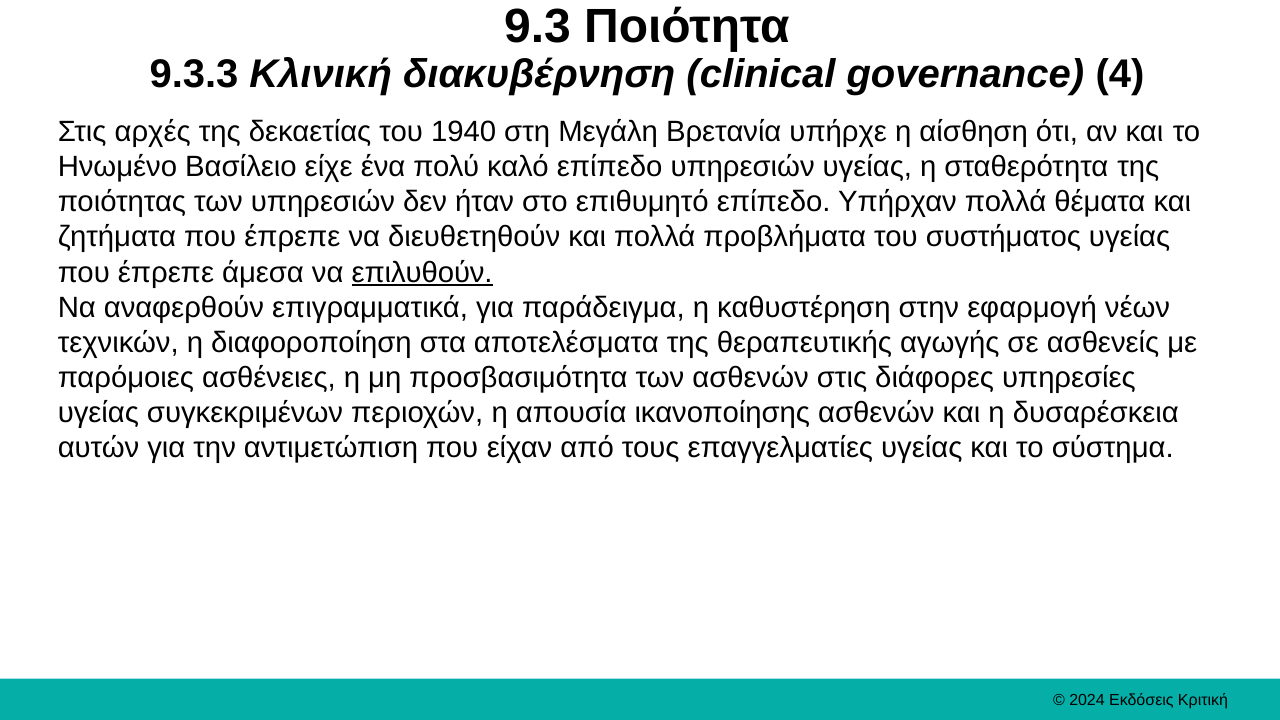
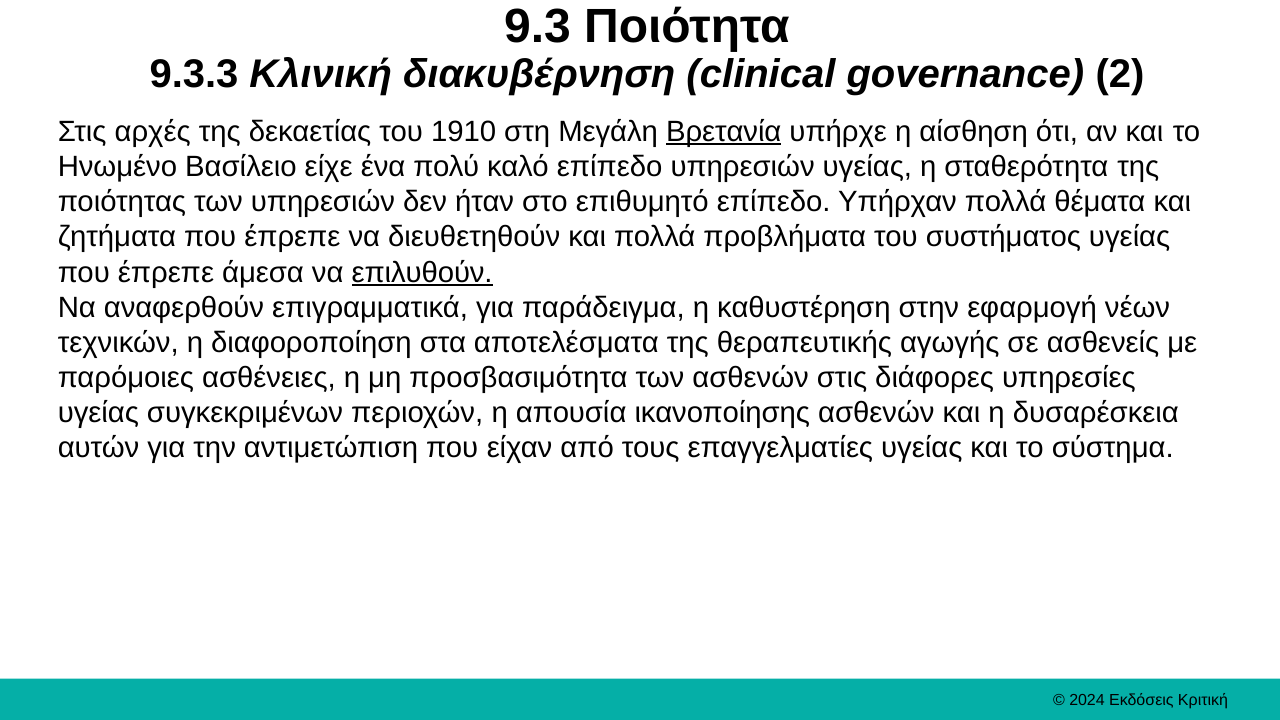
4: 4 -> 2
1940: 1940 -> 1910
Βρετανία underline: none -> present
